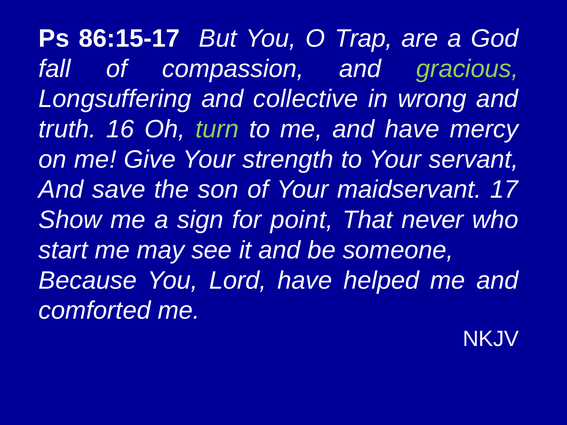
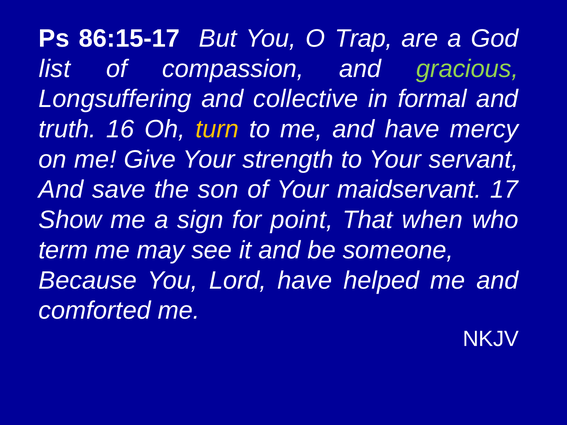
fall: fall -> list
wrong: wrong -> formal
turn colour: light green -> yellow
never: never -> when
start: start -> term
